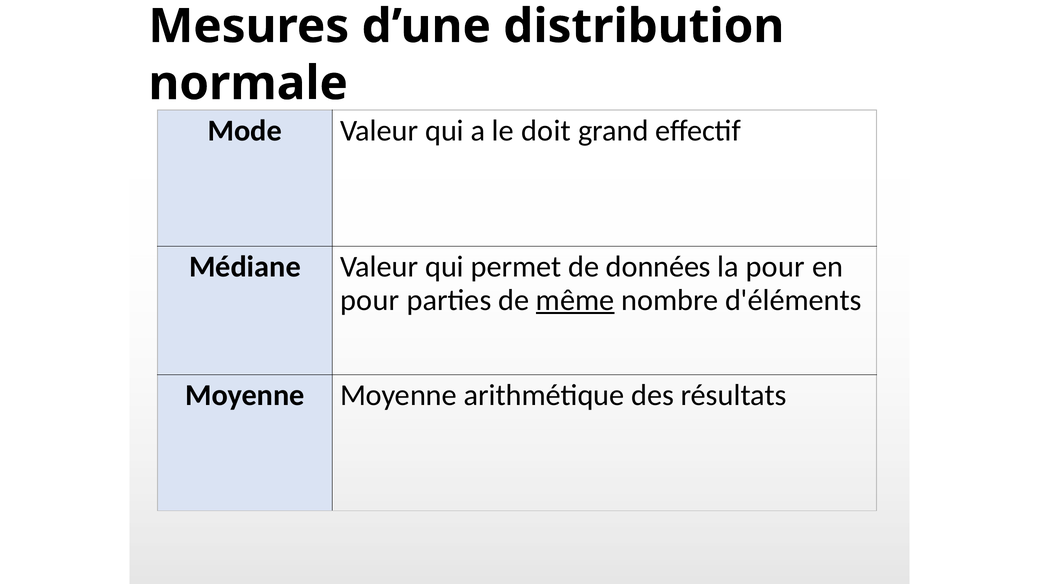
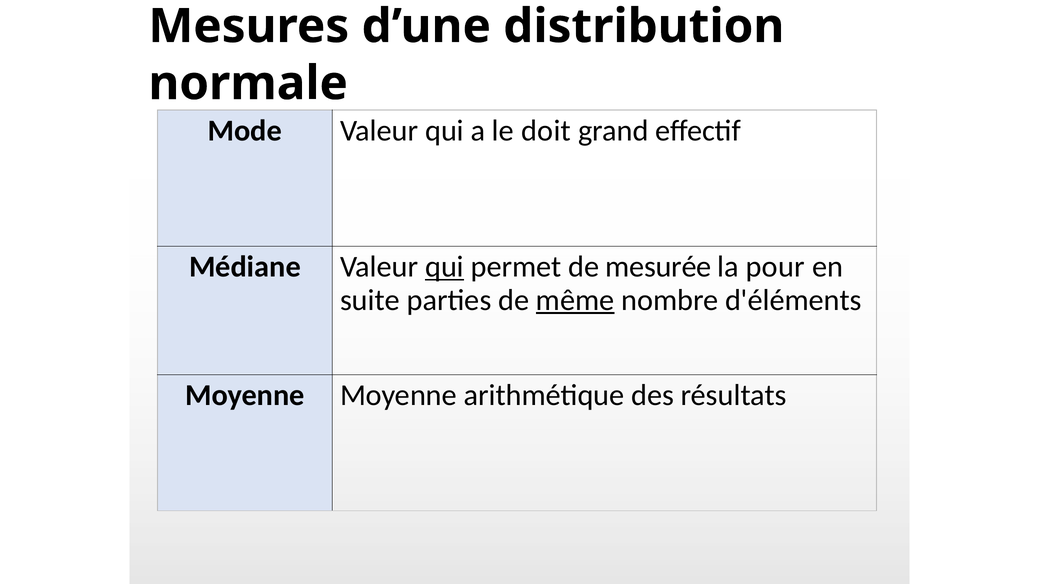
qui at (445, 267) underline: none -> present
données: données -> mesurée
pour at (370, 300): pour -> suite
